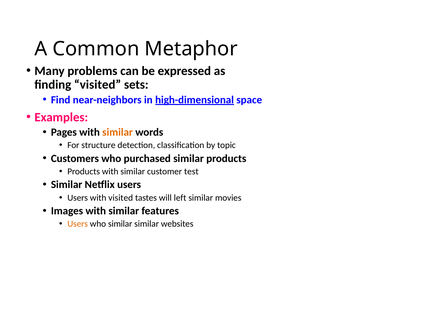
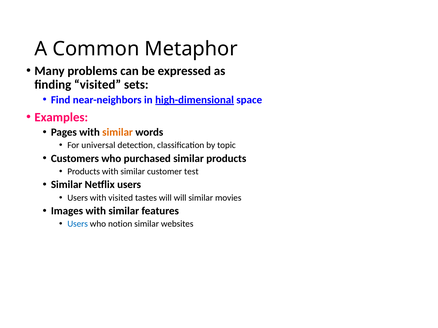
structure: structure -> universal
will left: left -> will
Users at (78, 224) colour: orange -> blue
who similar: similar -> notion
